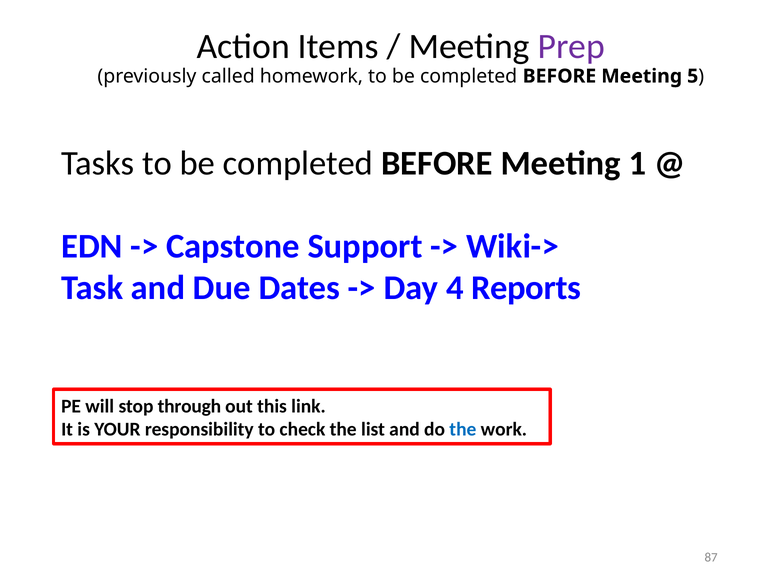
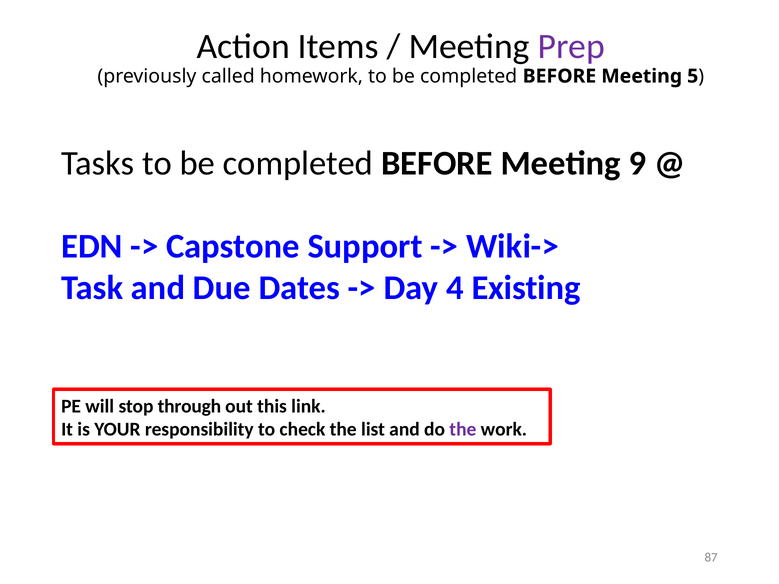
1: 1 -> 9
Reports: Reports -> Existing
the at (463, 430) colour: blue -> purple
